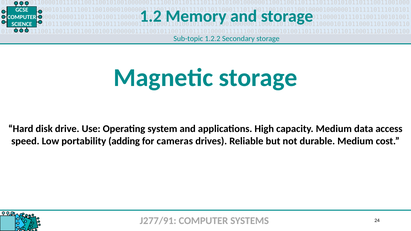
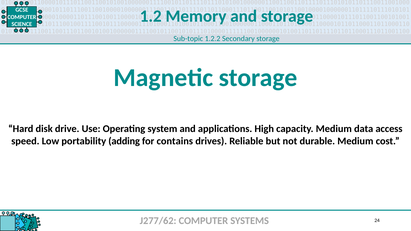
cameras: cameras -> contains
J277/91: J277/91 -> J277/62
